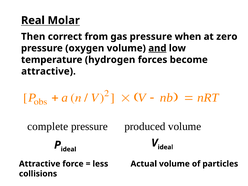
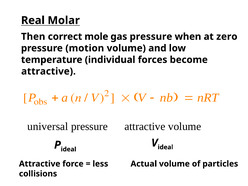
from: from -> mole
oxygen: oxygen -> motion
and underline: present -> none
hydrogen: hydrogen -> individual
complete: complete -> universal
pressure produced: produced -> attractive
